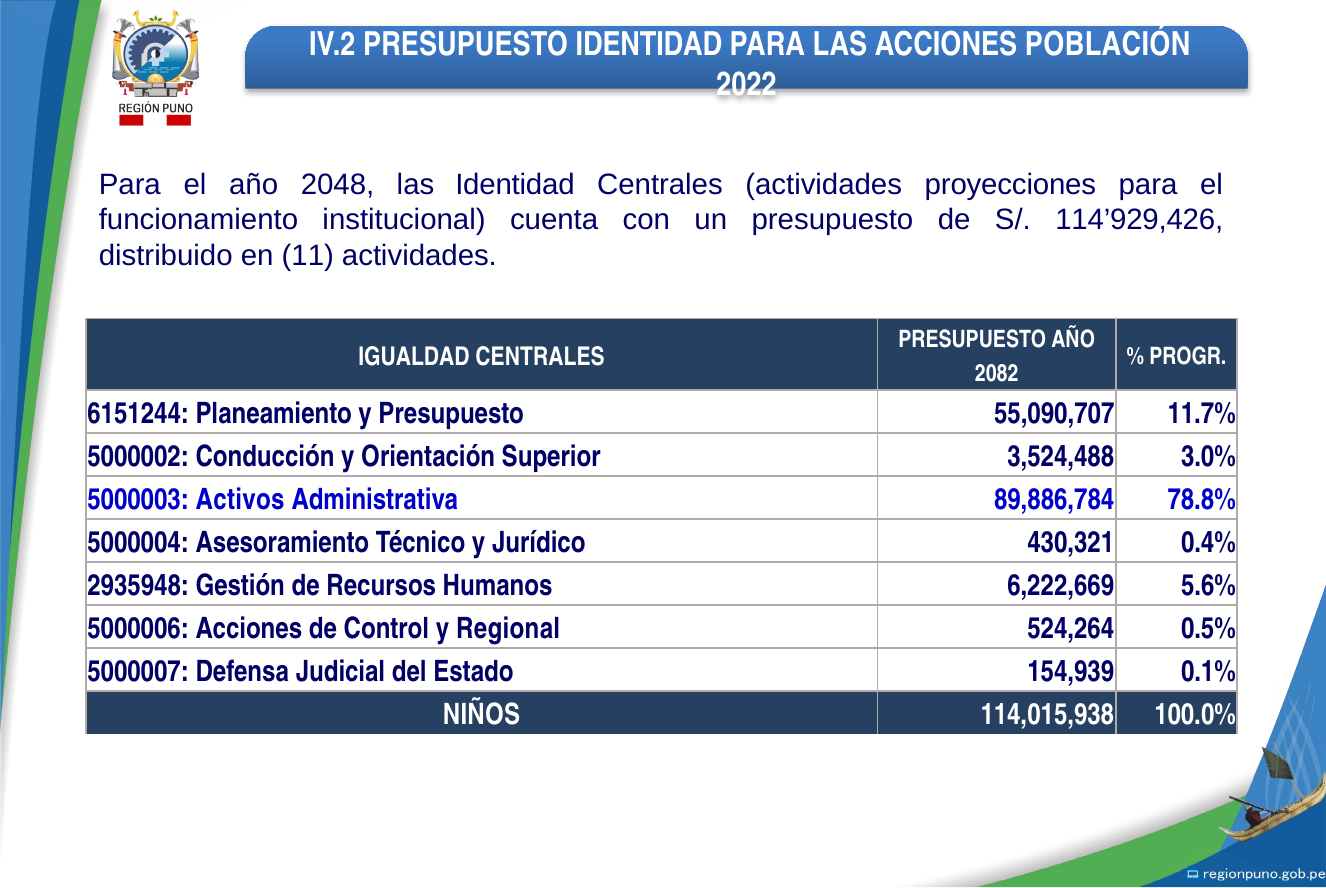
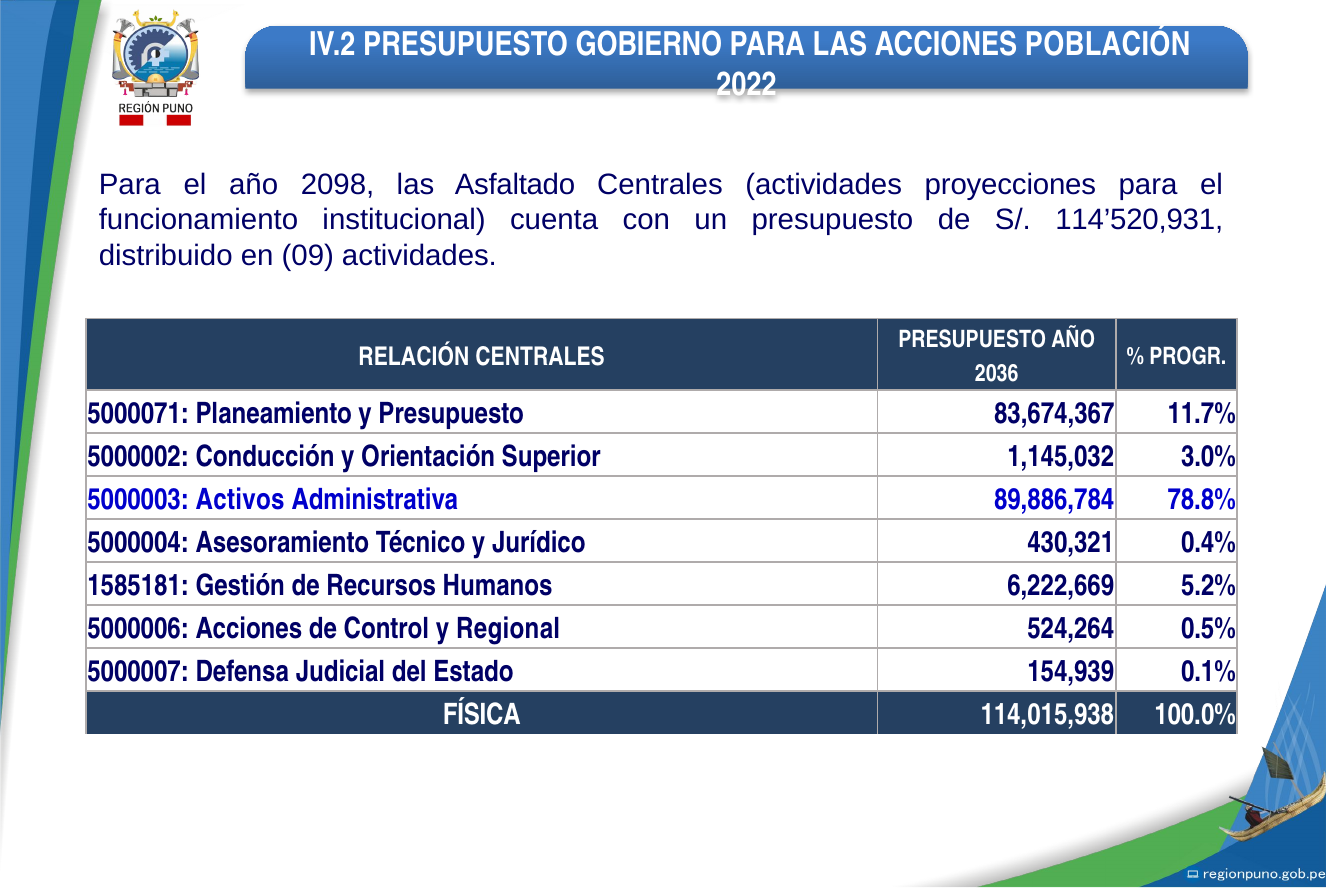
PRESUPUESTO IDENTIDAD: IDENTIDAD -> GOBIERNO
2048: 2048 -> 2098
las Identidad: Identidad -> Asfaltado
114’929,426: 114’929,426 -> 114’520,931
11: 11 -> 09
IGUALDAD: IGUALDAD -> RELACIÓN
2082: 2082 -> 2036
6151244: 6151244 -> 5000071
55,090,707: 55,090,707 -> 83,674,367
3,524,488: 3,524,488 -> 1,145,032
2935948: 2935948 -> 1585181
5.6%: 5.6% -> 5.2%
NIÑOS: NIÑOS -> FÍSICA
